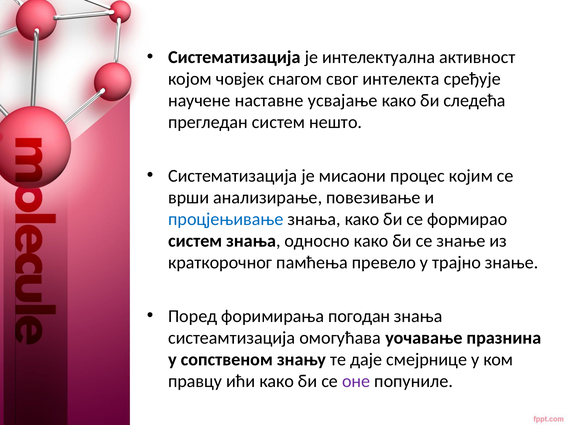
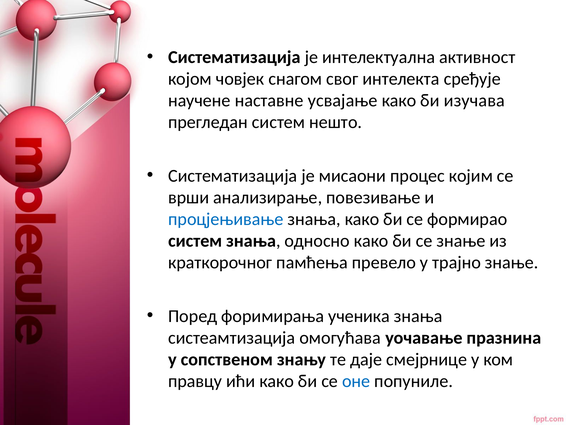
следећа: следећа -> изучава
погодан: погодан -> ученика
оне colour: purple -> blue
